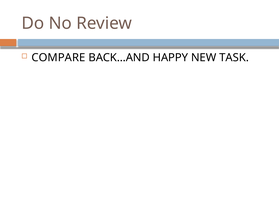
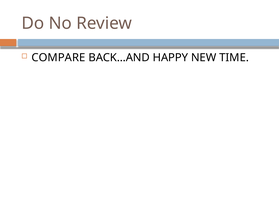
TASK: TASK -> TIME
